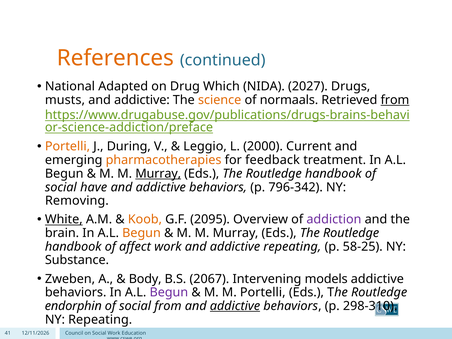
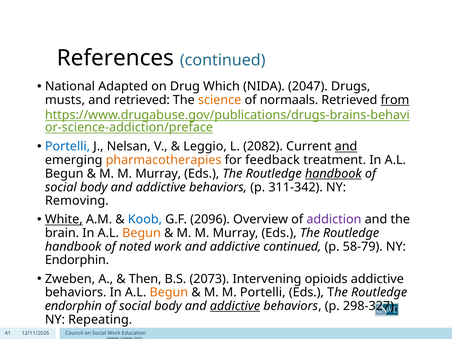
References colour: orange -> black
2027: 2027 -> 2047
addictive at (142, 100): addictive -> retrieved
Portelli at (68, 147) colour: orange -> blue
During: During -> Nelsan
2000: 2000 -> 2082
and at (346, 147) underline: none -> present
Murray at (158, 174) underline: present -> none
handbook at (333, 174) underline: none -> present
have at (94, 187): have -> body
796-342: 796-342 -> 311-342
Koob colour: orange -> blue
2095: 2095 -> 2096
affect: affect -> noted
addictive repeating: repeating -> continued
58-25: 58-25 -> 58-79
Substance at (77, 260): Substance -> Endorphin
Body: Body -> Then
2067: 2067 -> 2073
models: models -> opioids
Begun at (169, 292) colour: purple -> orange
from at (168, 306): from -> body
298-310: 298-310 -> 298-327
